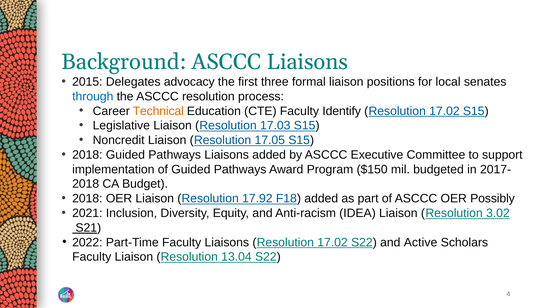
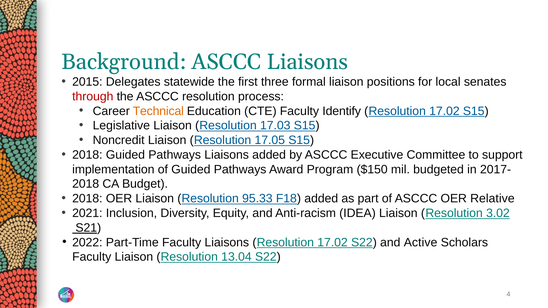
advocacy: advocacy -> statewide
through colour: blue -> red
17.92: 17.92 -> 95.33
Possibly: Possibly -> Relative
